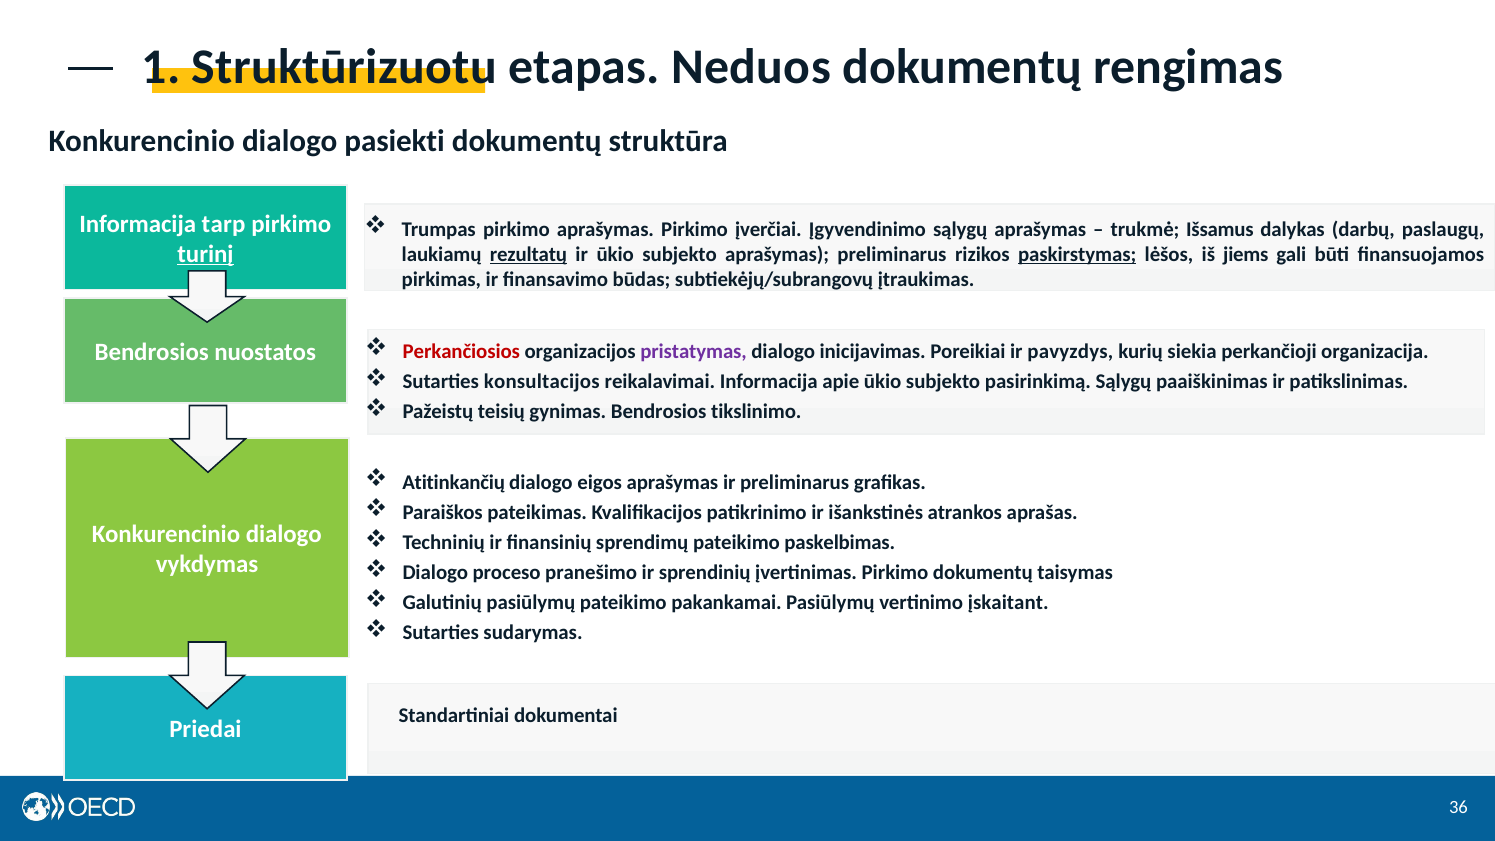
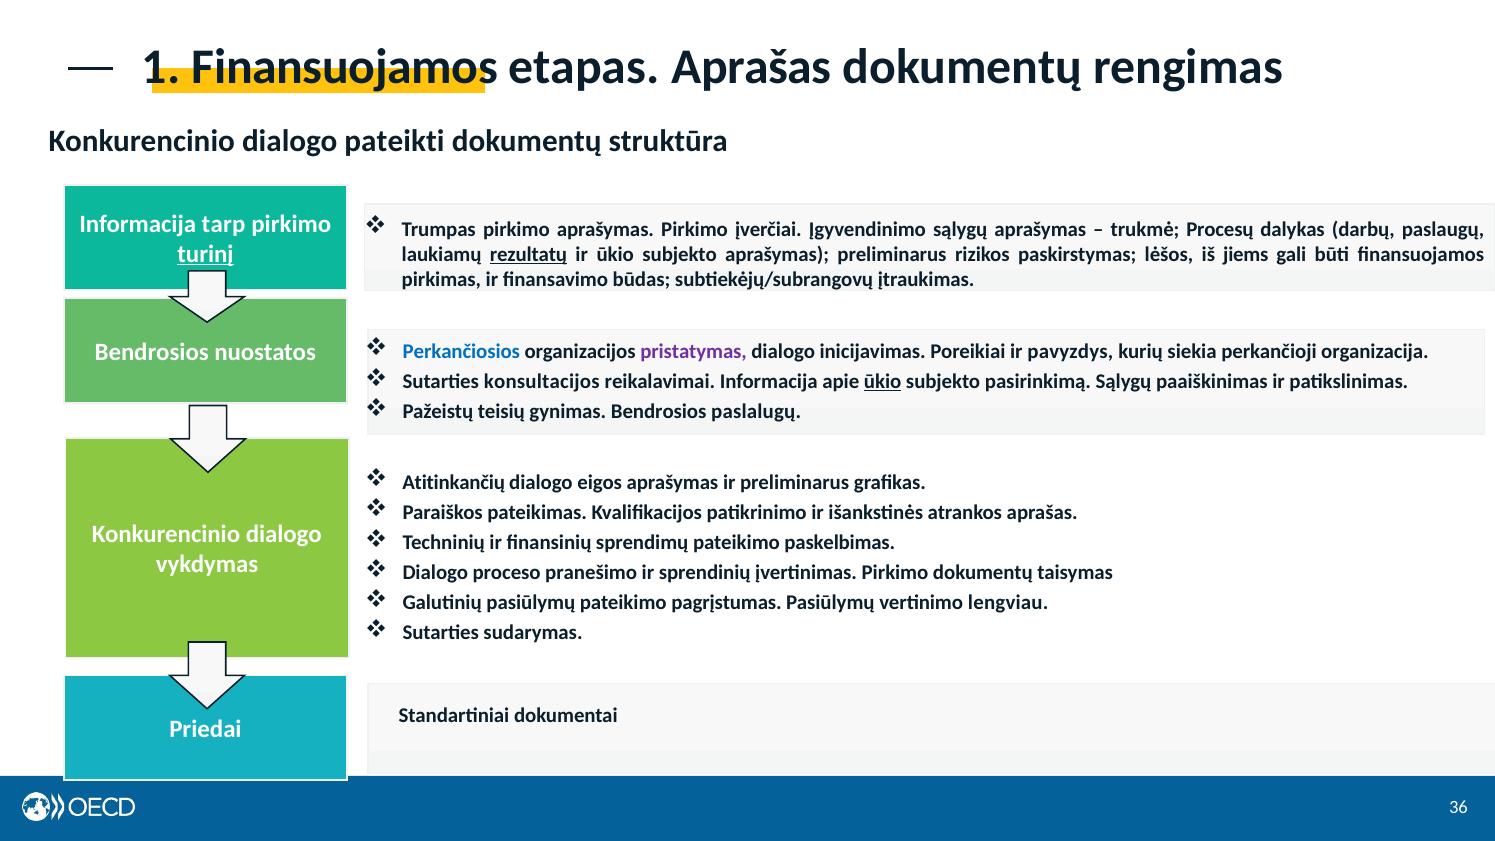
1 Struktūrizuotu: Struktūrizuotu -> Finansuojamos
etapas Neduos: Neduos -> Aprašas
pasiekti: pasiekti -> pateikti
Išsamus: Išsamus -> Procesų
paskirstymas underline: present -> none
Perkančiosios colour: red -> blue
ūkio at (883, 382) underline: none -> present
tikslinimo: tikslinimo -> paslalugų
pakankamai: pakankamai -> pagrįstumas
įskaitant: įskaitant -> lengviau
